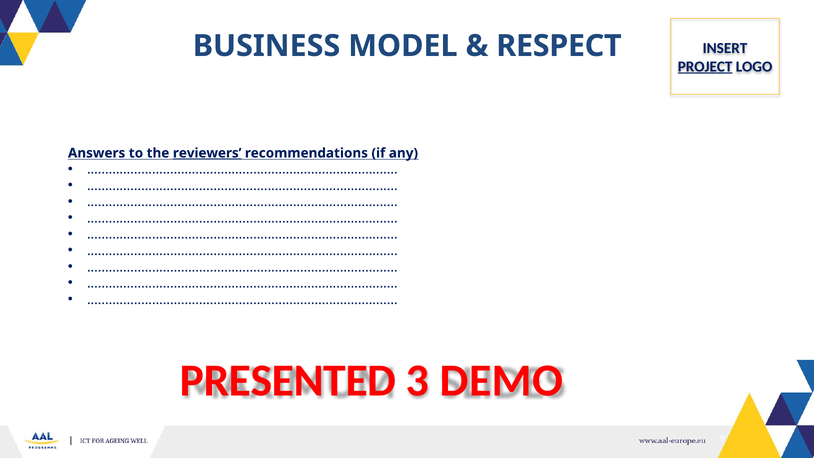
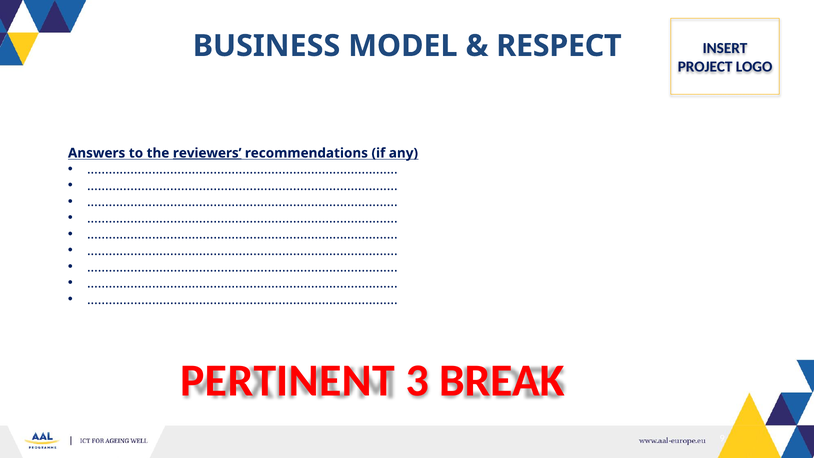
PROJECT underline: present -> none
PRESENTED: PRESENTED -> PERTINENT
DEMO: DEMO -> BREAK
